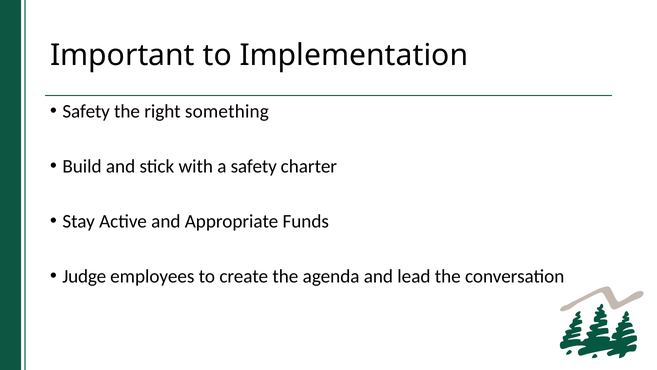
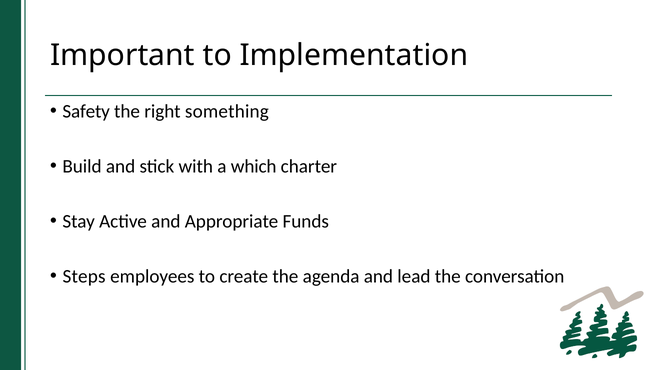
a safety: safety -> which
Judge: Judge -> Steps
